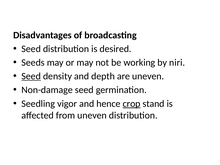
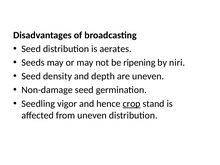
desired: desired -> aerates
working: working -> ripening
Seed at (31, 76) underline: present -> none
